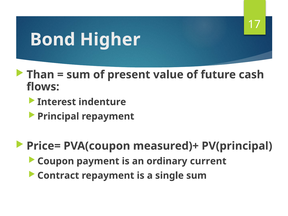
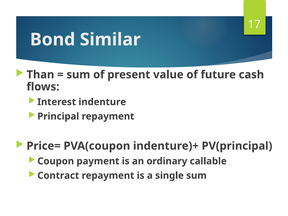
Higher: Higher -> Similar
measured)+: measured)+ -> indenture)+
current: current -> callable
